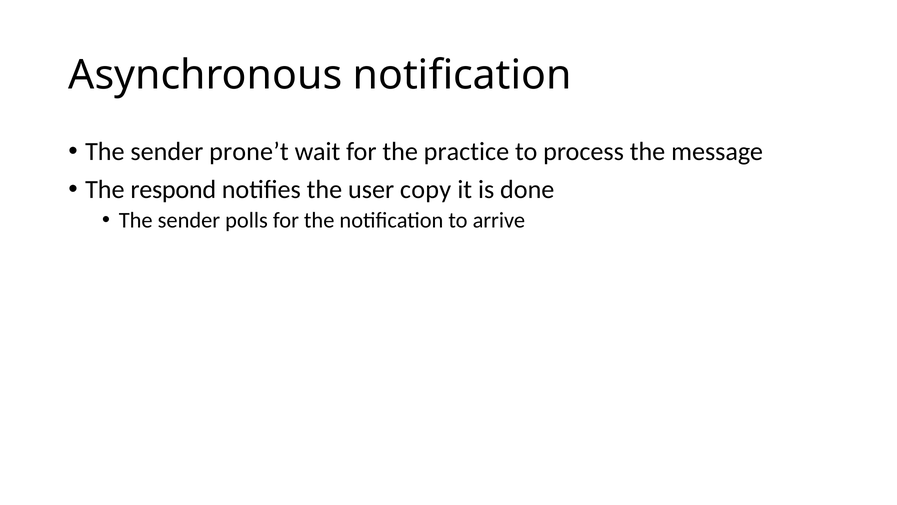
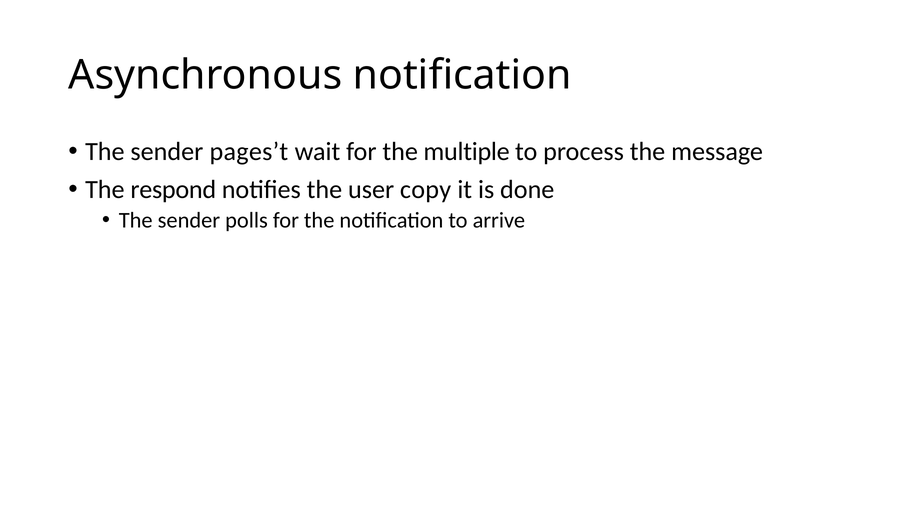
prone’t: prone’t -> pages’t
practice: practice -> multiple
